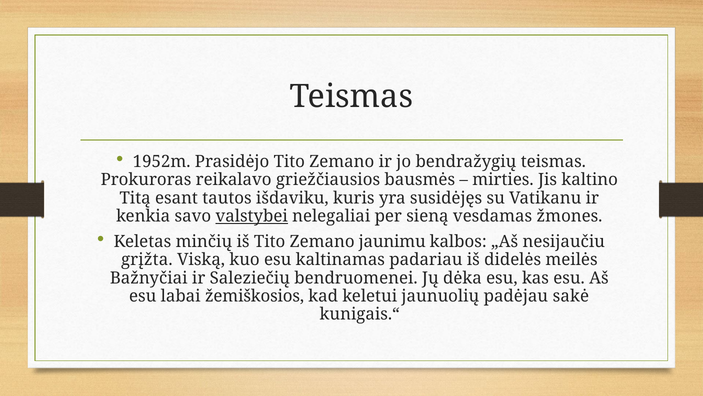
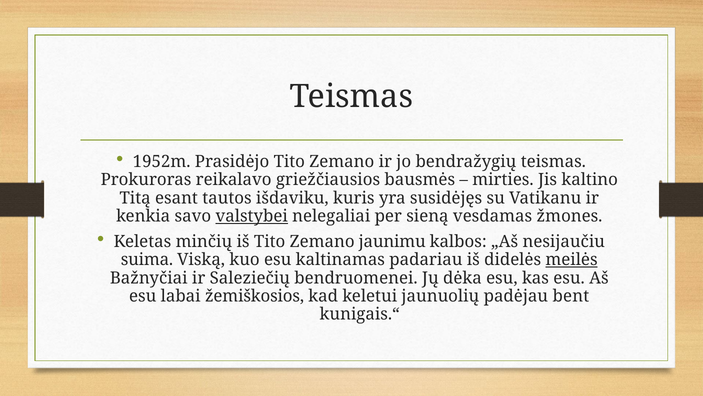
grįžta: grįžta -> suima
meilės underline: none -> present
sakė: sakė -> bent
